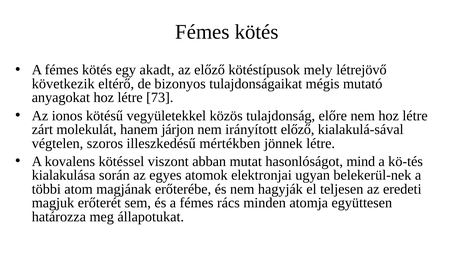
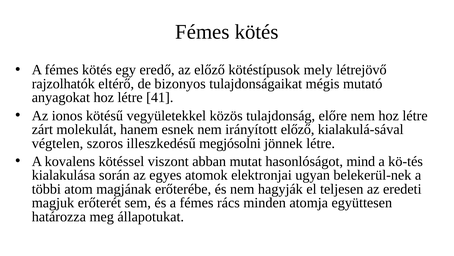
akadt: akadt -> eredő
következik: következik -> rajzolhatók
73: 73 -> 41
járjon: járjon -> esnek
mértékben: mértékben -> megjósolni
